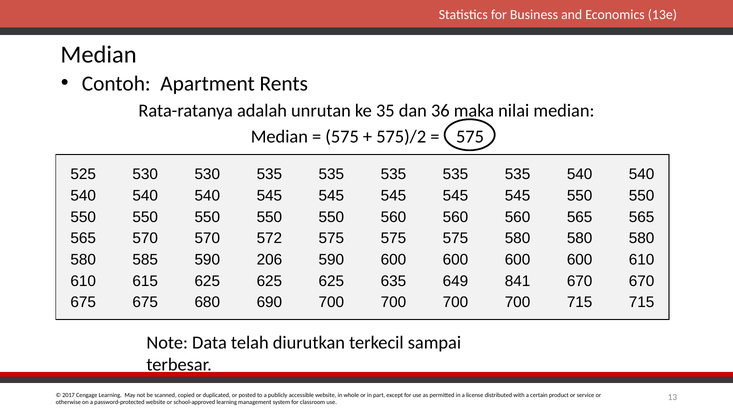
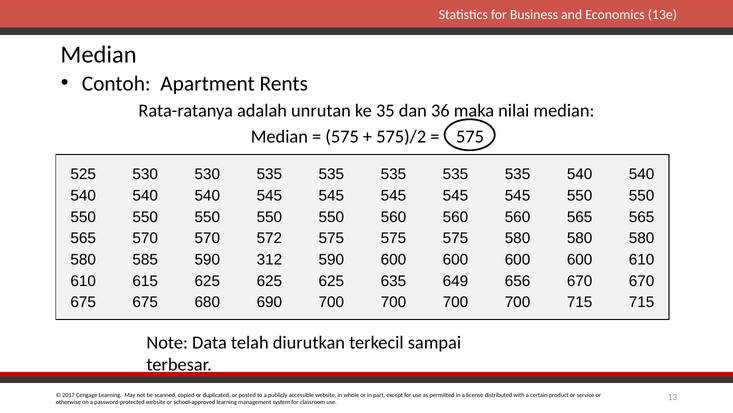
206: 206 -> 312
841: 841 -> 656
